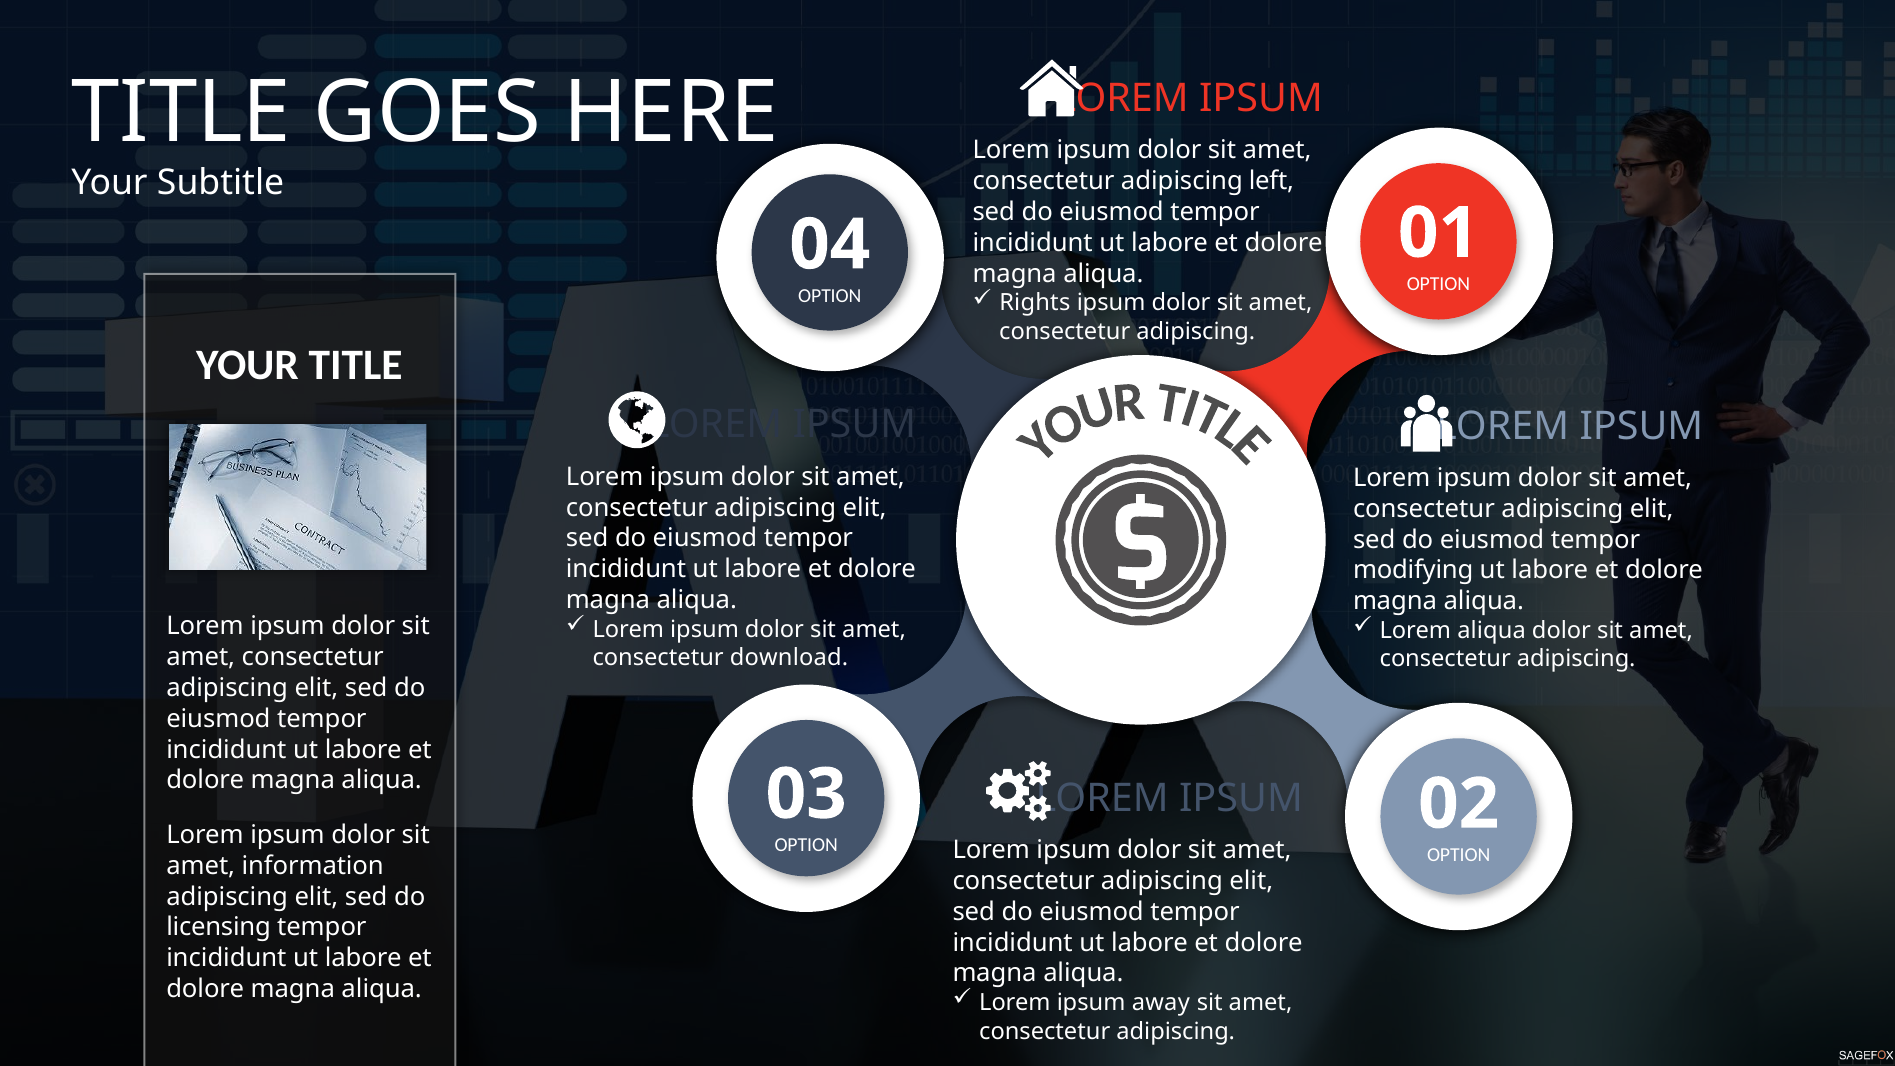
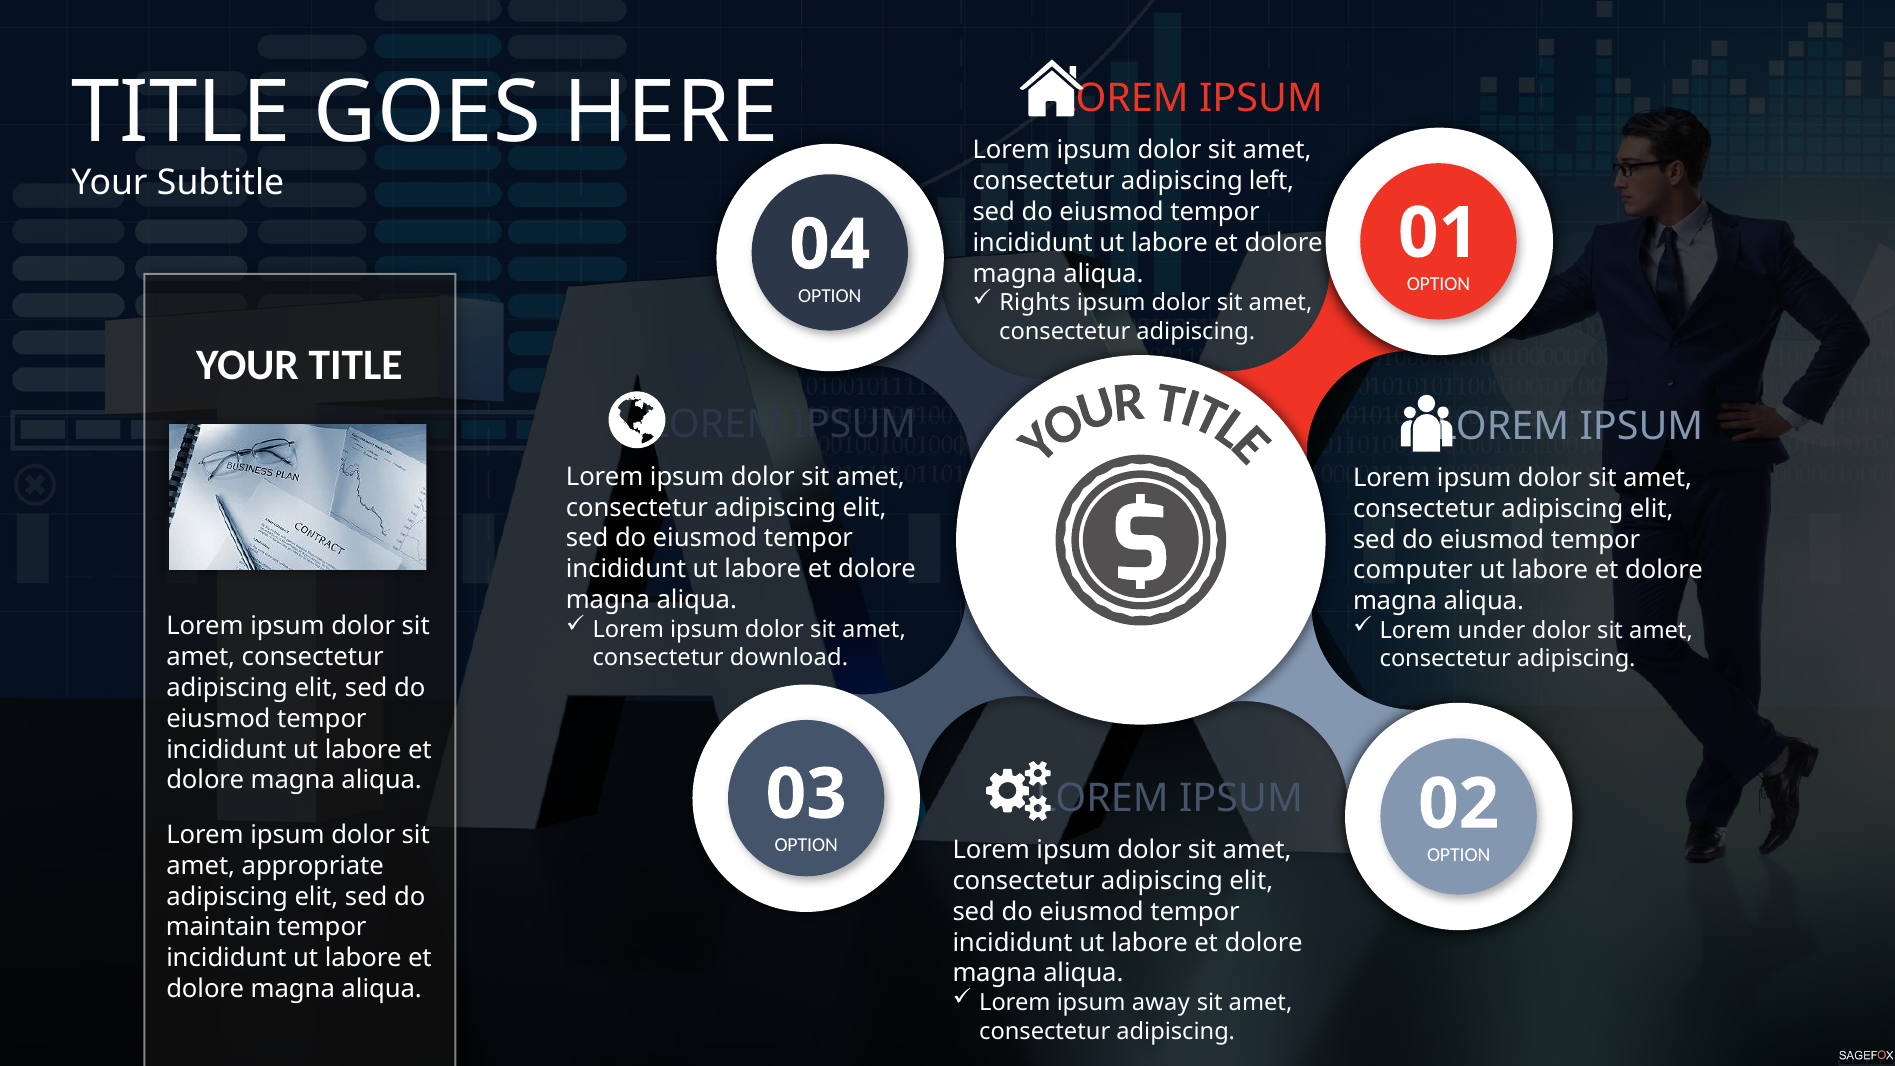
modifying: modifying -> computer
Lorem aliqua: aliqua -> under
information: information -> appropriate
licensing: licensing -> maintain
